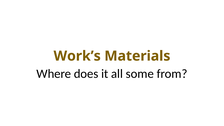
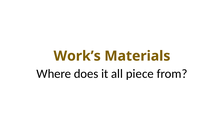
some: some -> piece
